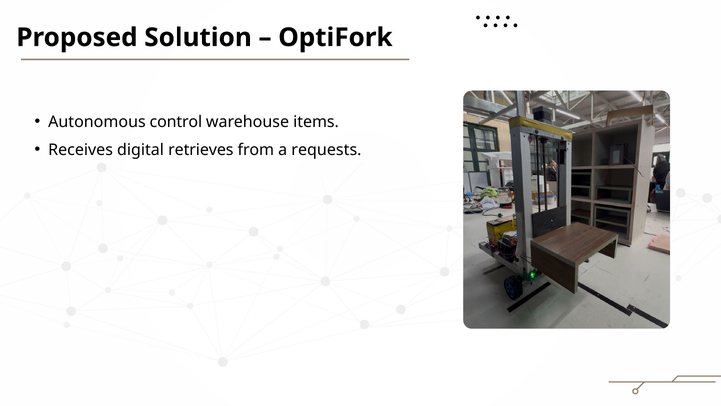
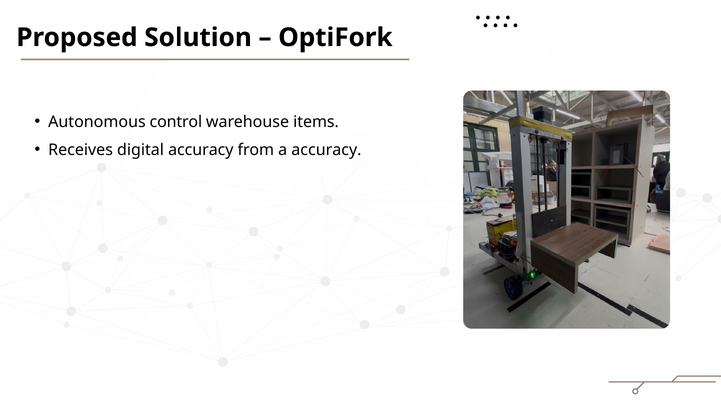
digital retrieves: retrieves -> accuracy
a requests: requests -> accuracy
